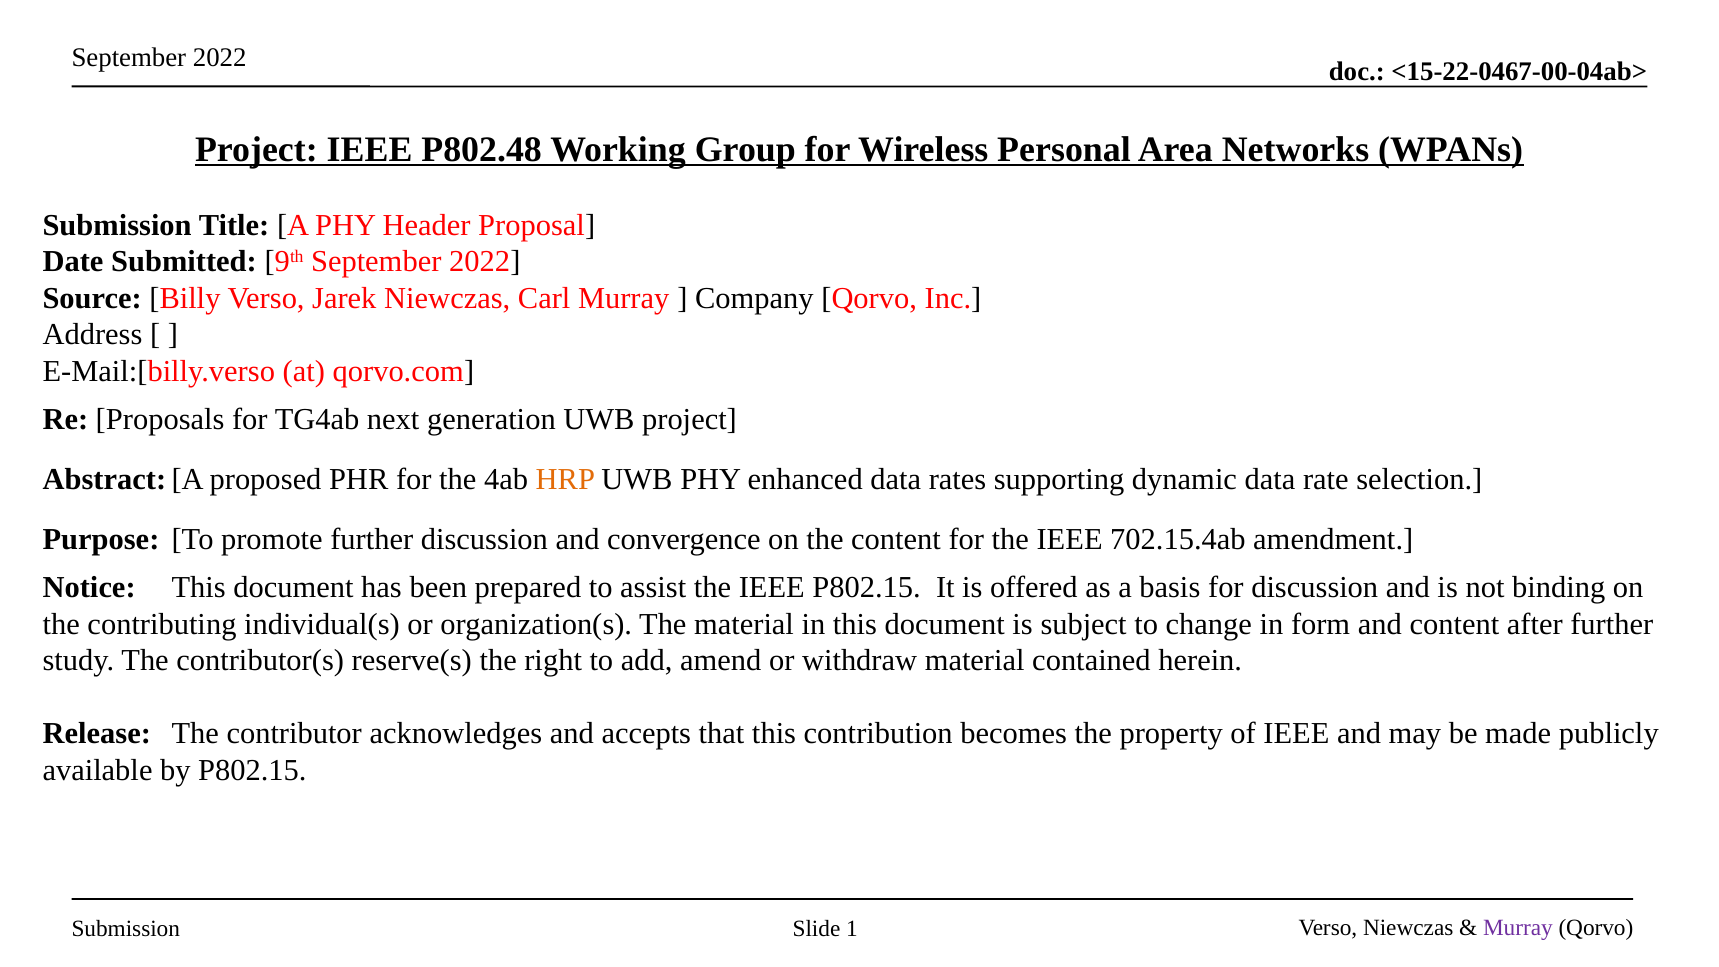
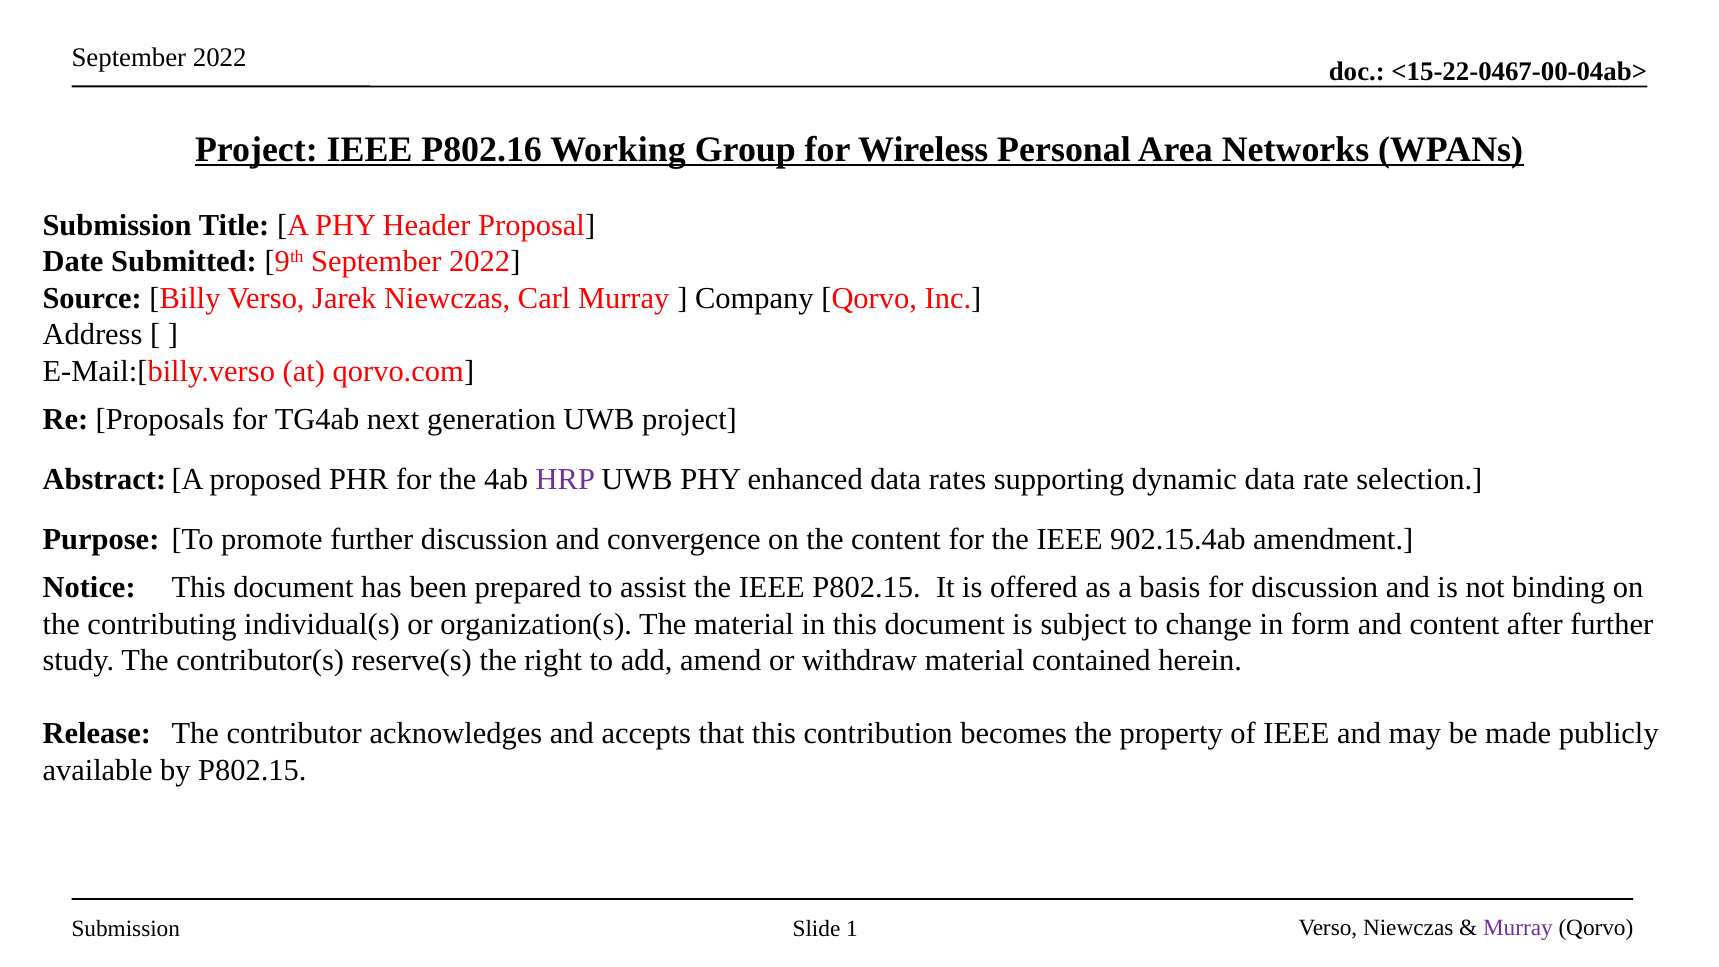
P802.48: P802.48 -> P802.16
HRP colour: orange -> purple
702.15.4ab: 702.15.4ab -> 902.15.4ab
